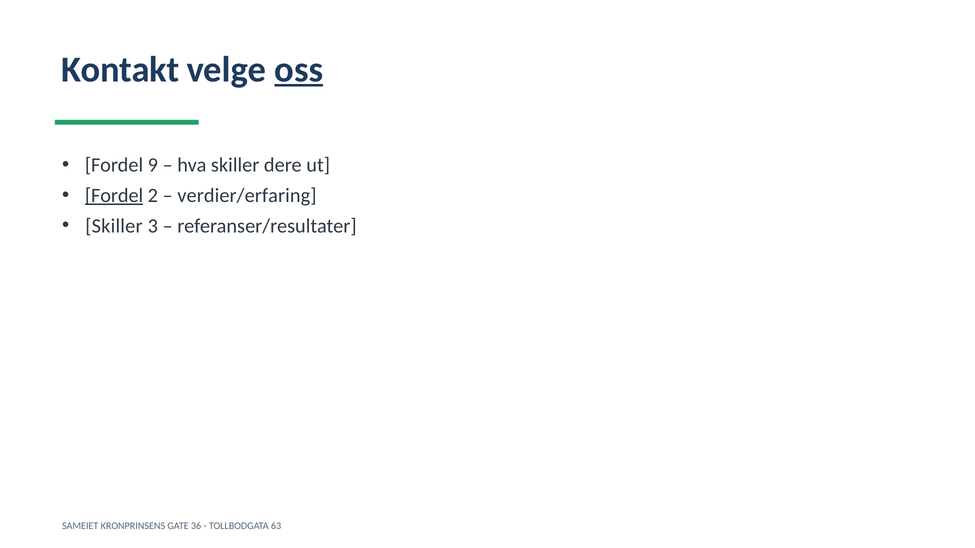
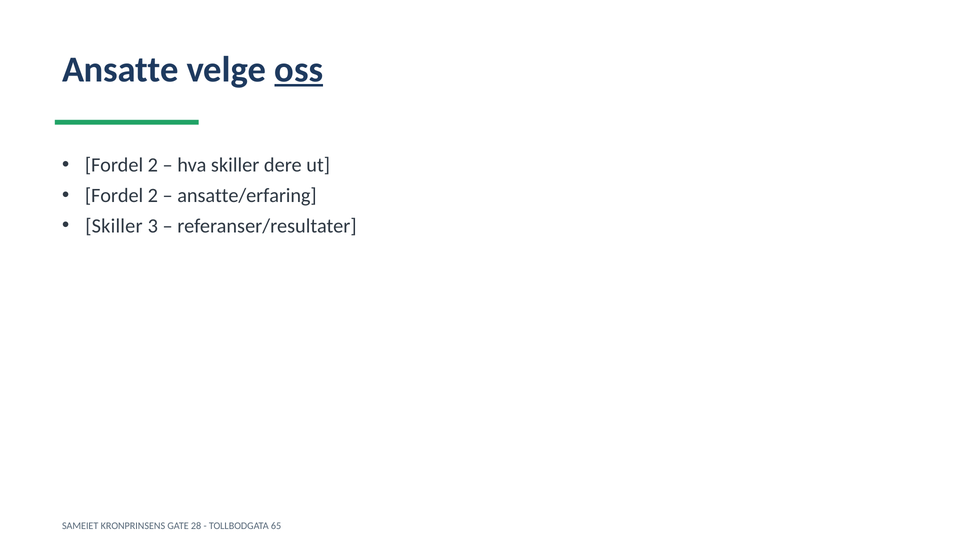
Kontakt: Kontakt -> Ansatte
9 at (153, 165): 9 -> 2
Fordel at (114, 196) underline: present -> none
verdier/erfaring: verdier/erfaring -> ansatte/erfaring
36: 36 -> 28
63: 63 -> 65
